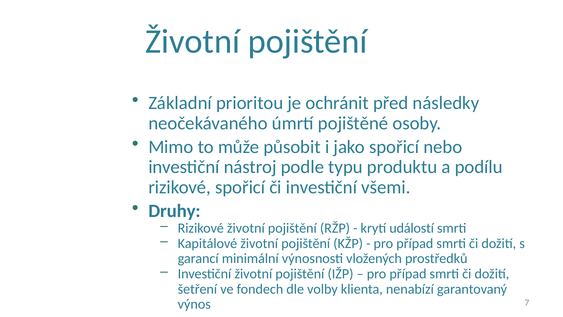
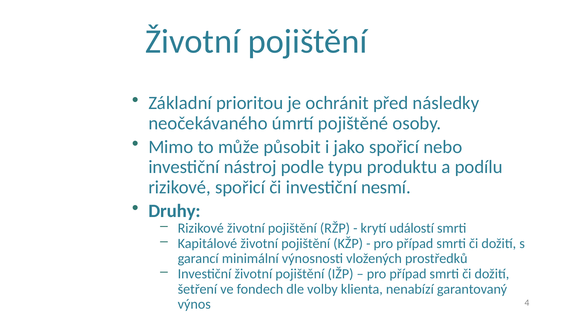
všemi: všemi -> nesmí
7: 7 -> 4
